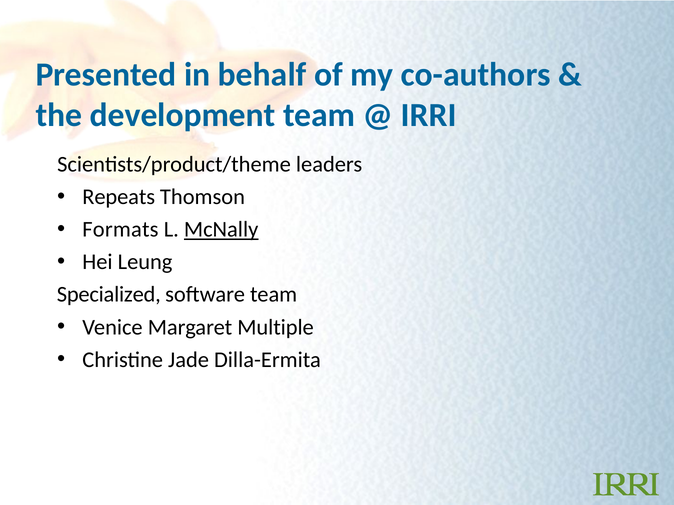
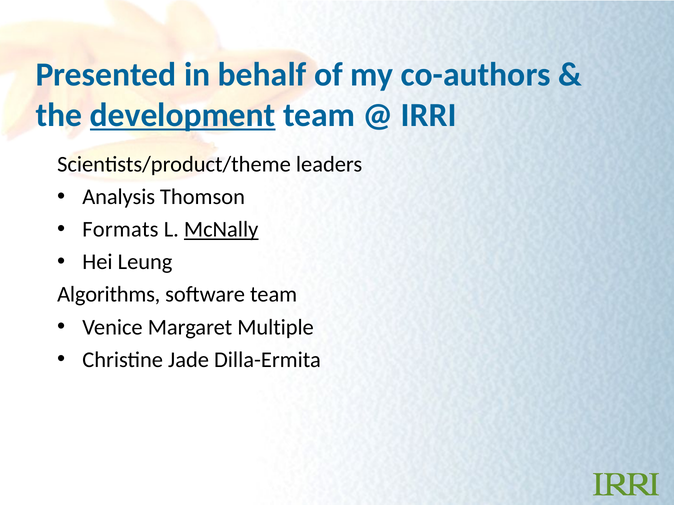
development underline: none -> present
Repeats: Repeats -> Analysis
Specialized: Specialized -> Algorithms
